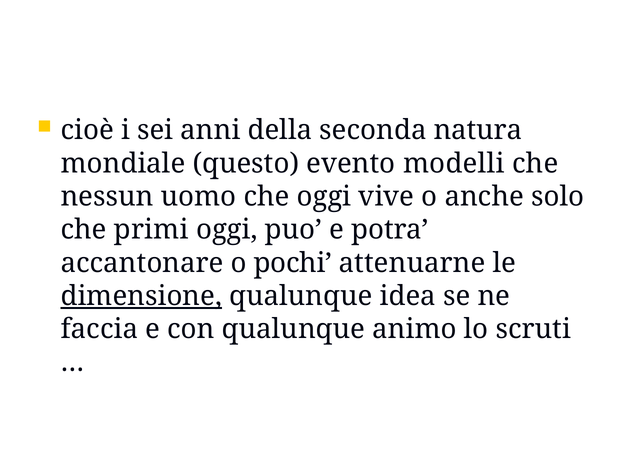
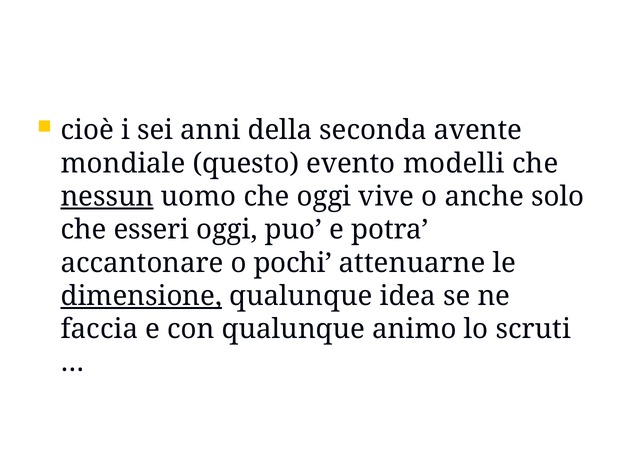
natura: natura -> avente
nessun underline: none -> present
primi: primi -> esseri
